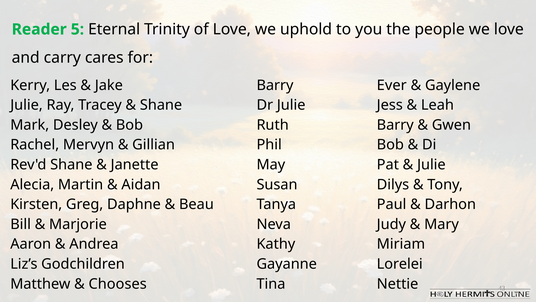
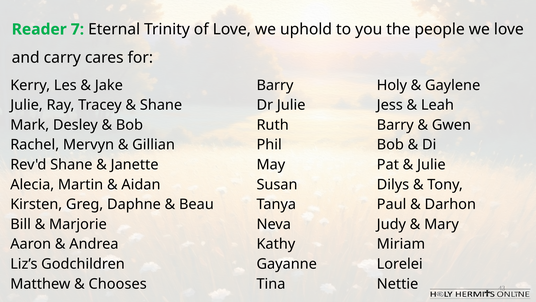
5: 5 -> 7
Ever: Ever -> Holy
